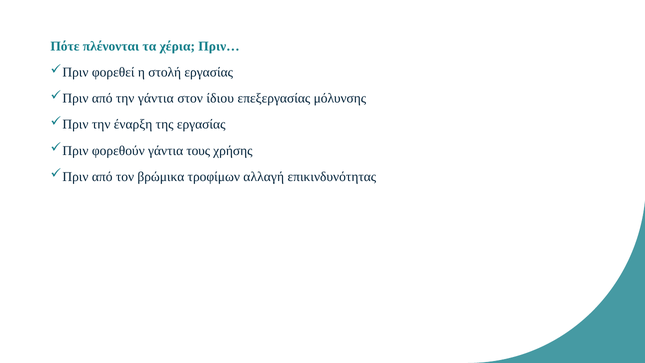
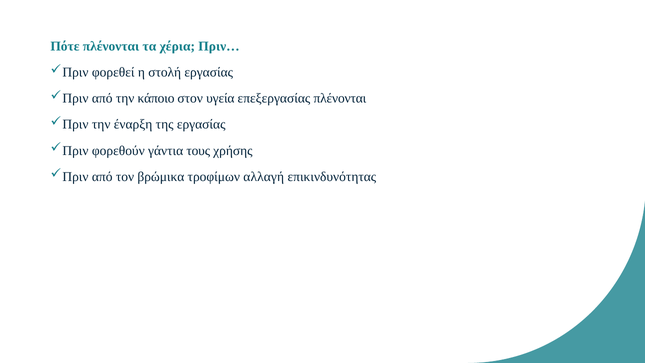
την γάντια: γάντια -> κάποιο
ίδιου: ίδιου -> υγεία
επεξεργασίας μόλυνσης: μόλυνσης -> πλένονται
